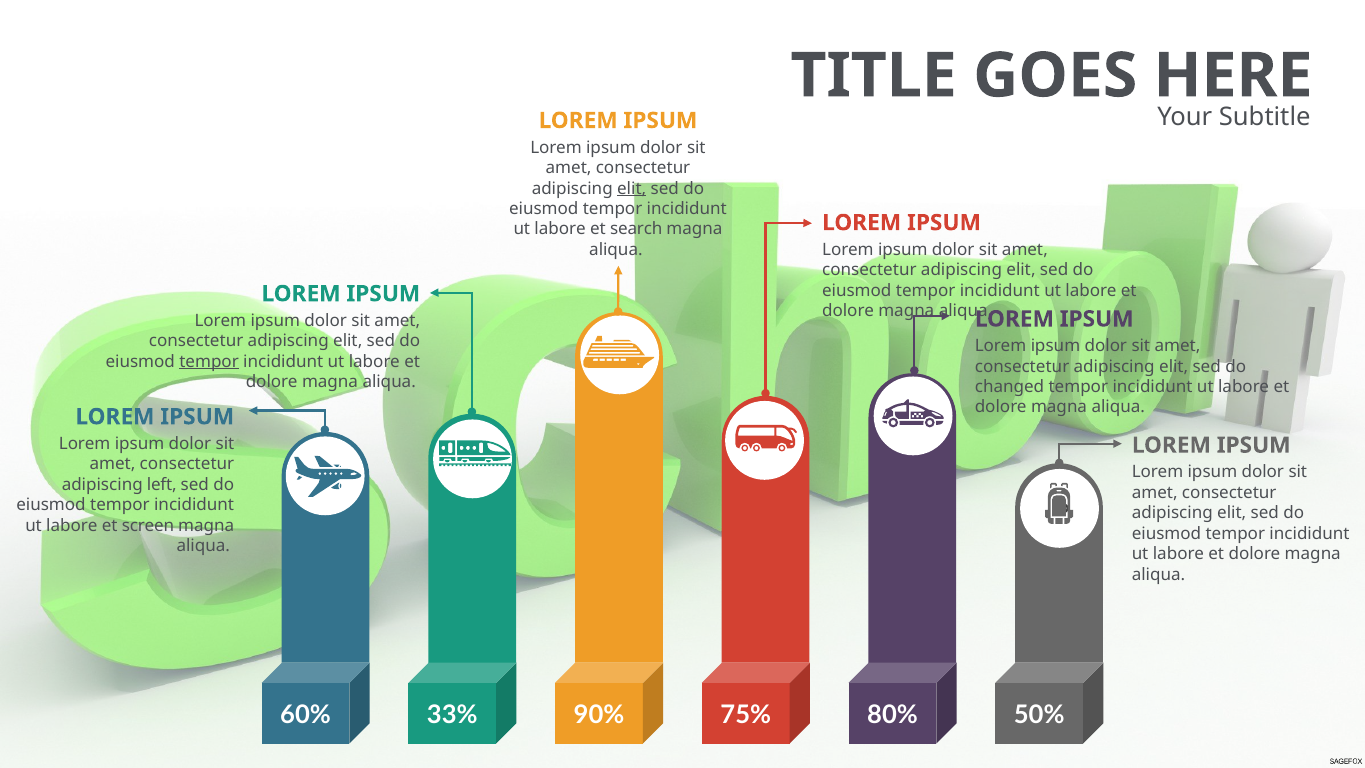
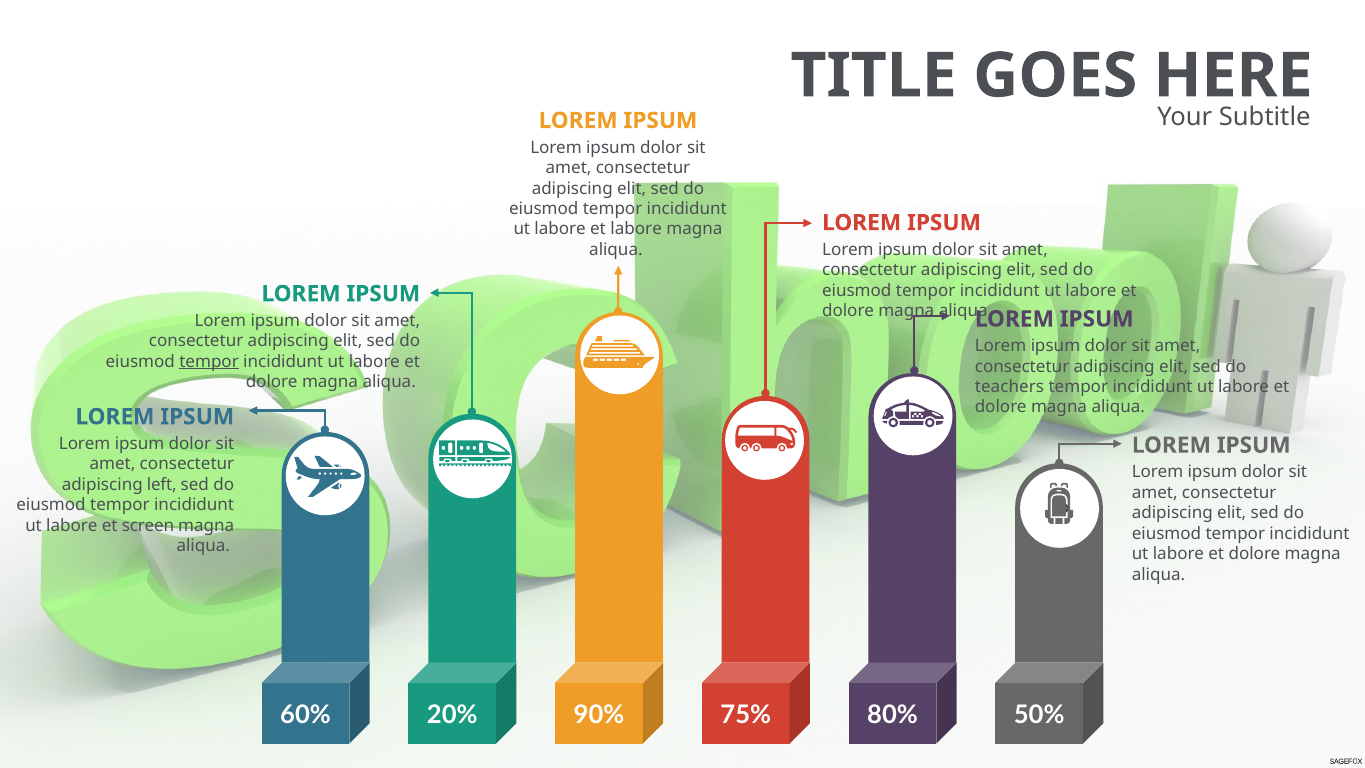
elit at (632, 188) underline: present -> none
et search: search -> labore
changed: changed -> teachers
33%: 33% -> 20%
